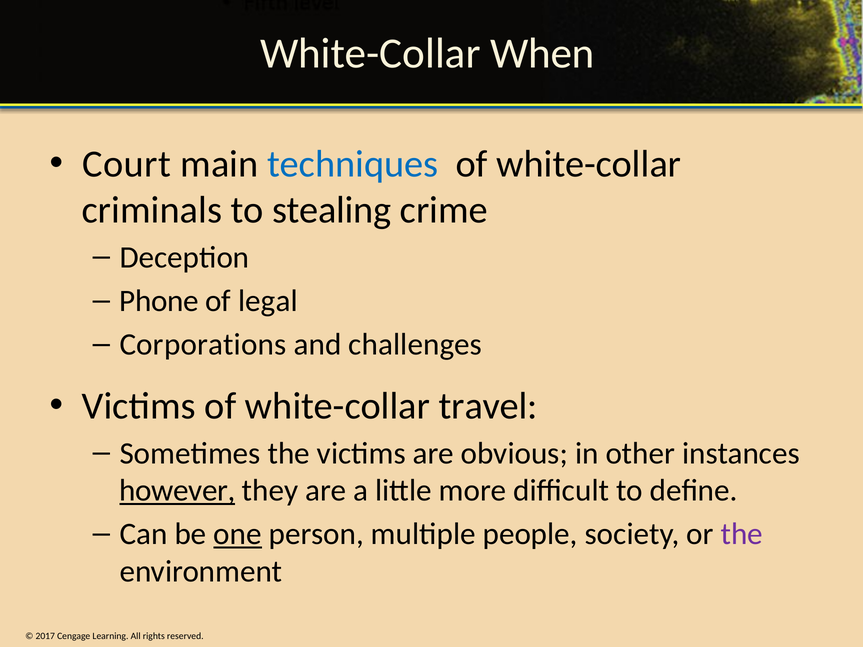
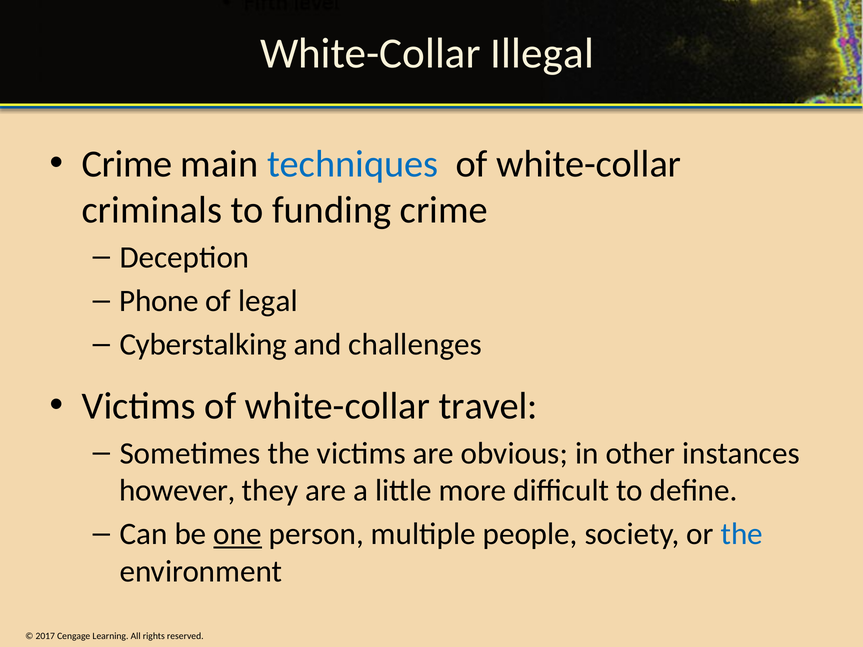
When: When -> Illegal
Court at (127, 164): Court -> Crime
stealing: stealing -> funding
Corporations: Corporations -> Cyberstalking
however underline: present -> none
the at (742, 534) colour: purple -> blue
